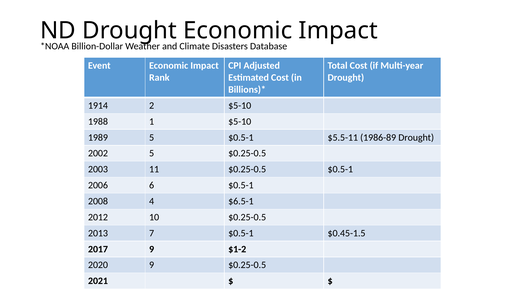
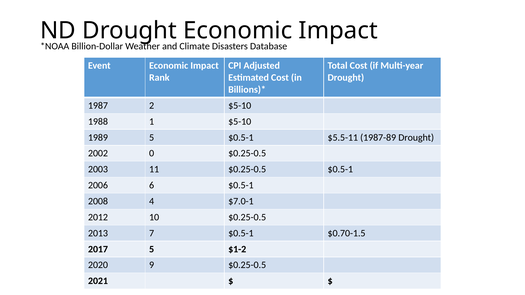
1914: 1914 -> 1987
1986-89: 1986-89 -> 1987-89
2002 5: 5 -> 0
$6.5-1: $6.5-1 -> $7.0-1
$0.45-1.5: $0.45-1.5 -> $0.70-1.5
2017 9: 9 -> 5
